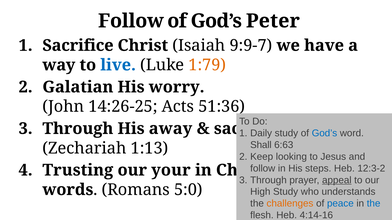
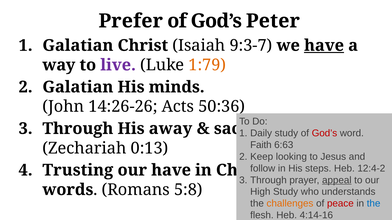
Follow at (131, 21): Follow -> Prefer
Sacrifice at (78, 46): Sacrifice -> Galatian
9:9-7: 9:9-7 -> 9:3-7
have at (324, 46) underline: none -> present
live colour: blue -> purple
worry: worry -> minds
14:26-25: 14:26-25 -> 14:26-26
51:36: 51:36 -> 50:36
God’s at (324, 133) colour: blue -> red
Shall: Shall -> Faith
1:13: 1:13 -> 0:13
12:3-2: 12:3-2 -> 12:4-2
our your: your -> have
5:0: 5:0 -> 5:8
peace colour: blue -> red
